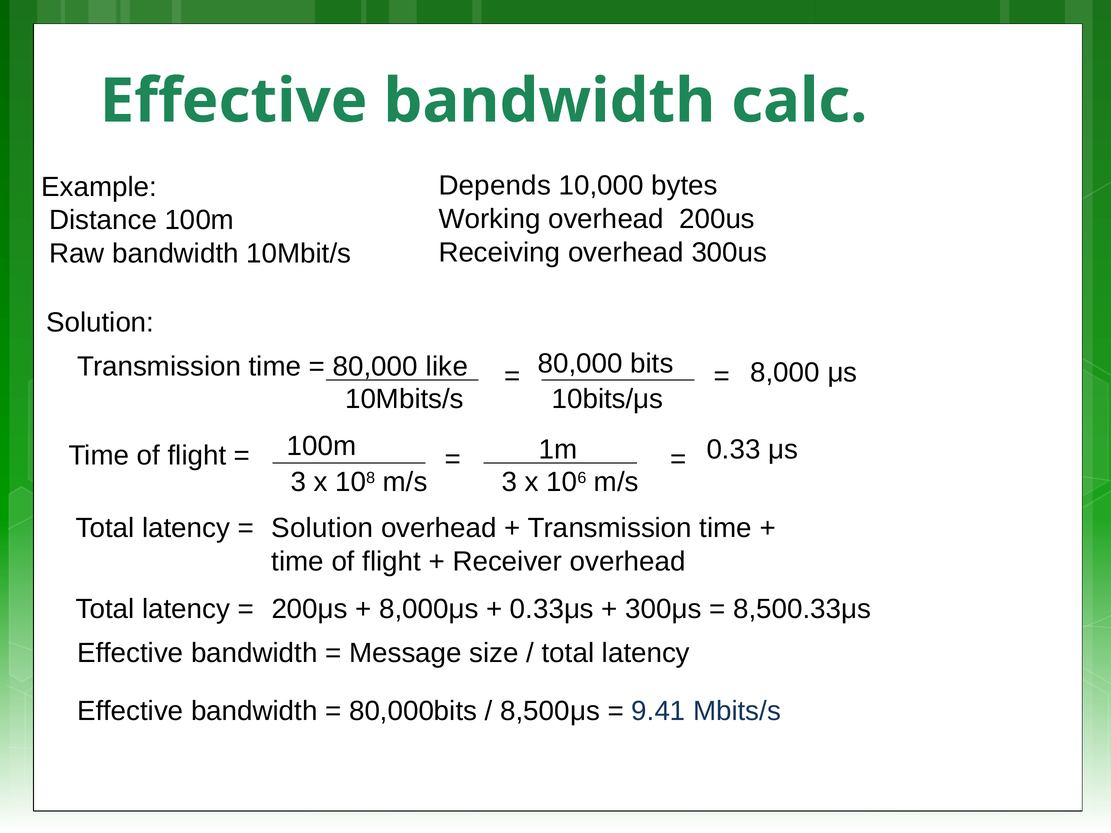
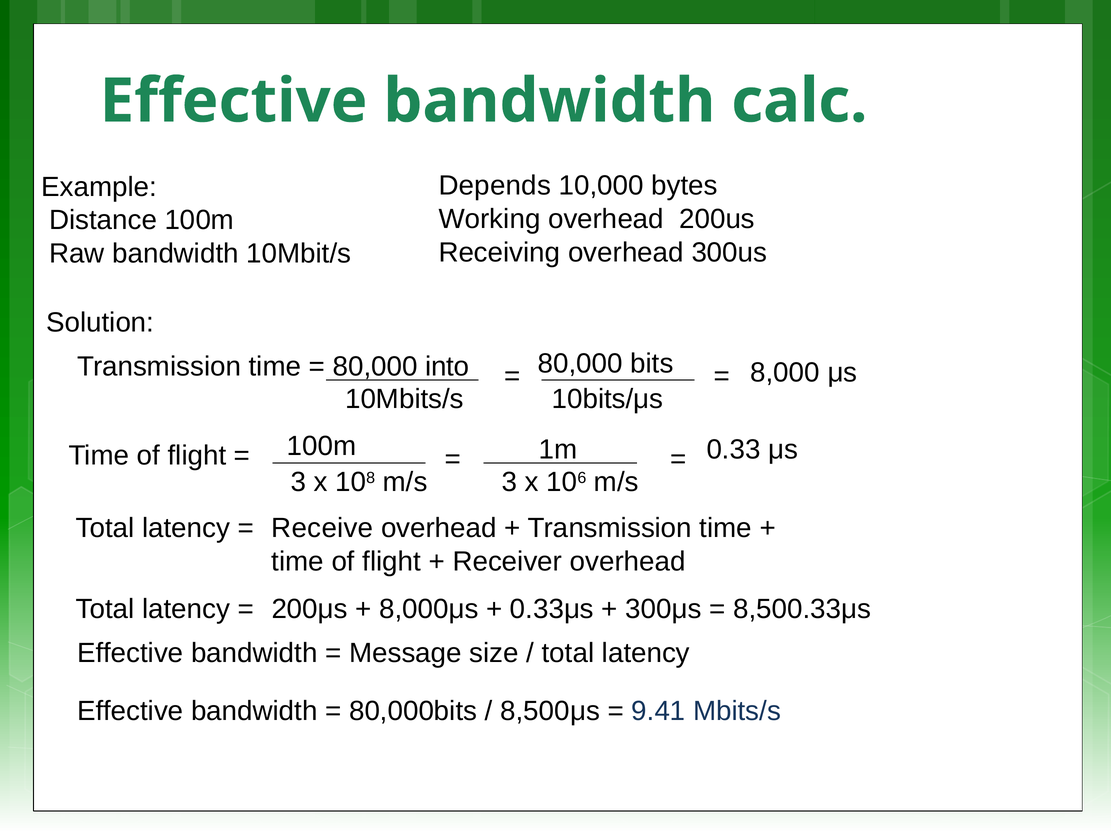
like: like -> into
Solution at (322, 528): Solution -> Receive
